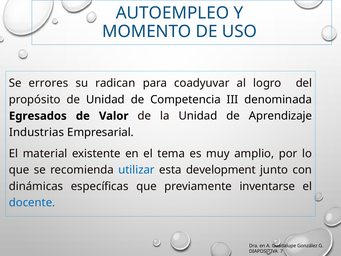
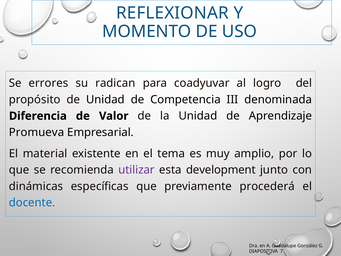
AUTOEMPLEO: AUTOEMPLEO -> REFLEXIONAR
Egresados: Egresados -> Diferencia
Industrias: Industrias -> Promueva
utilizar colour: blue -> purple
inventarse: inventarse -> procederá
